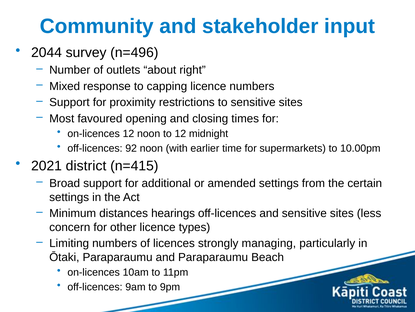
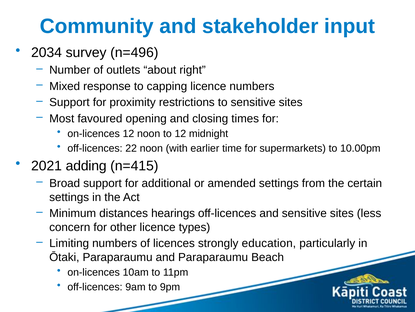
2044: 2044 -> 2034
92: 92 -> 22
district: district -> adding
managing: managing -> education
